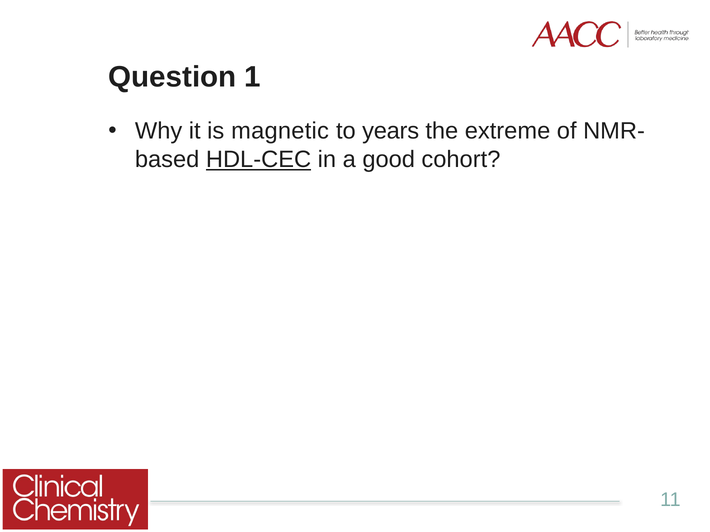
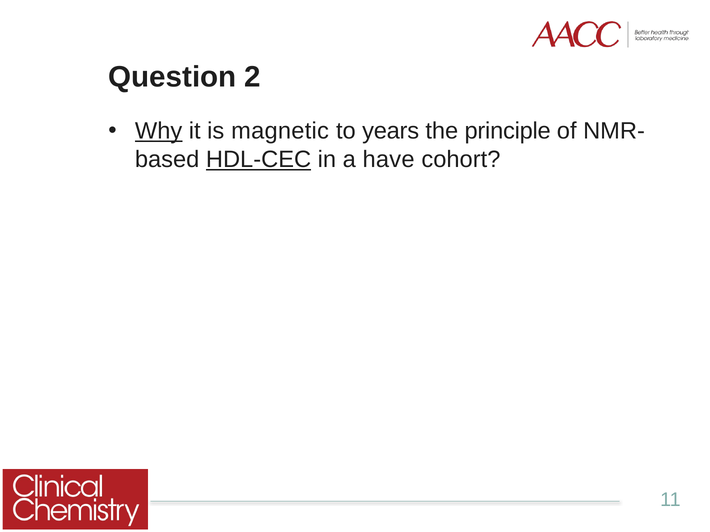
1: 1 -> 2
Why underline: none -> present
extreme: extreme -> principle
good: good -> have
